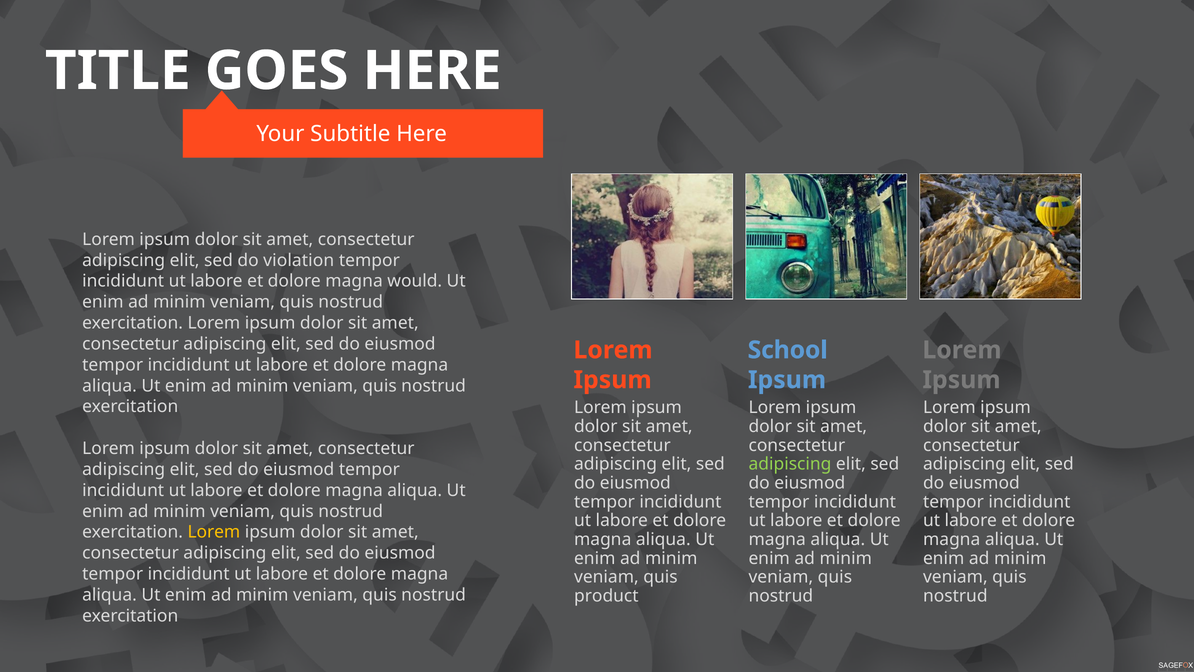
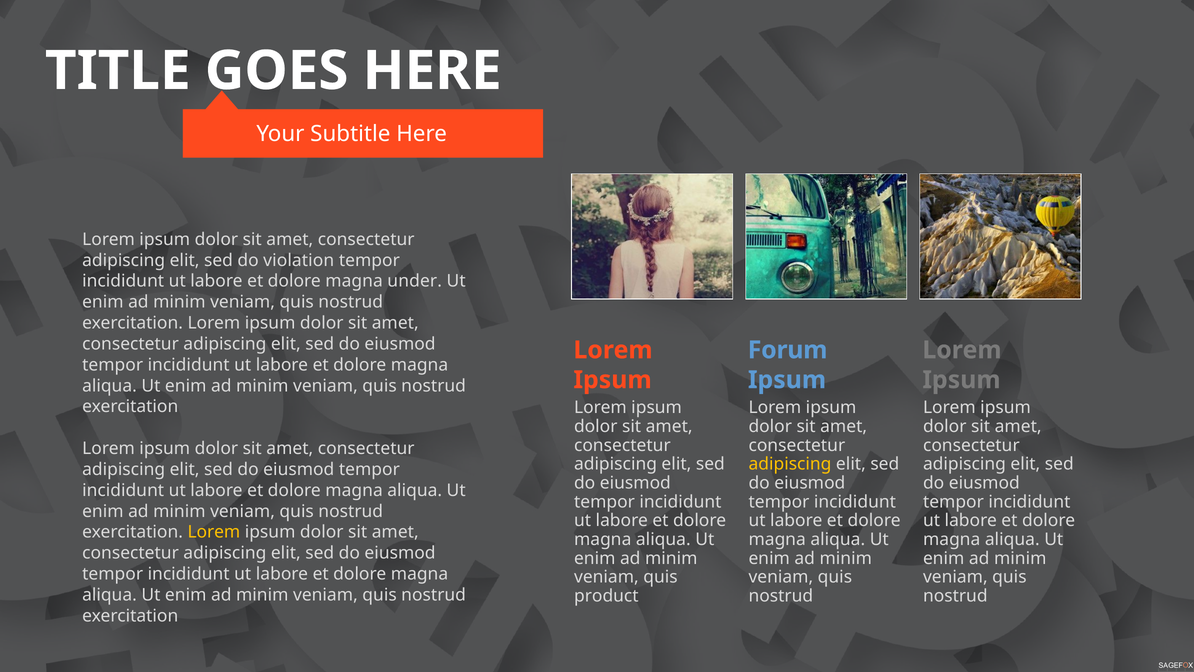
would: would -> under
School: School -> Forum
adipiscing at (790, 464) colour: light green -> yellow
